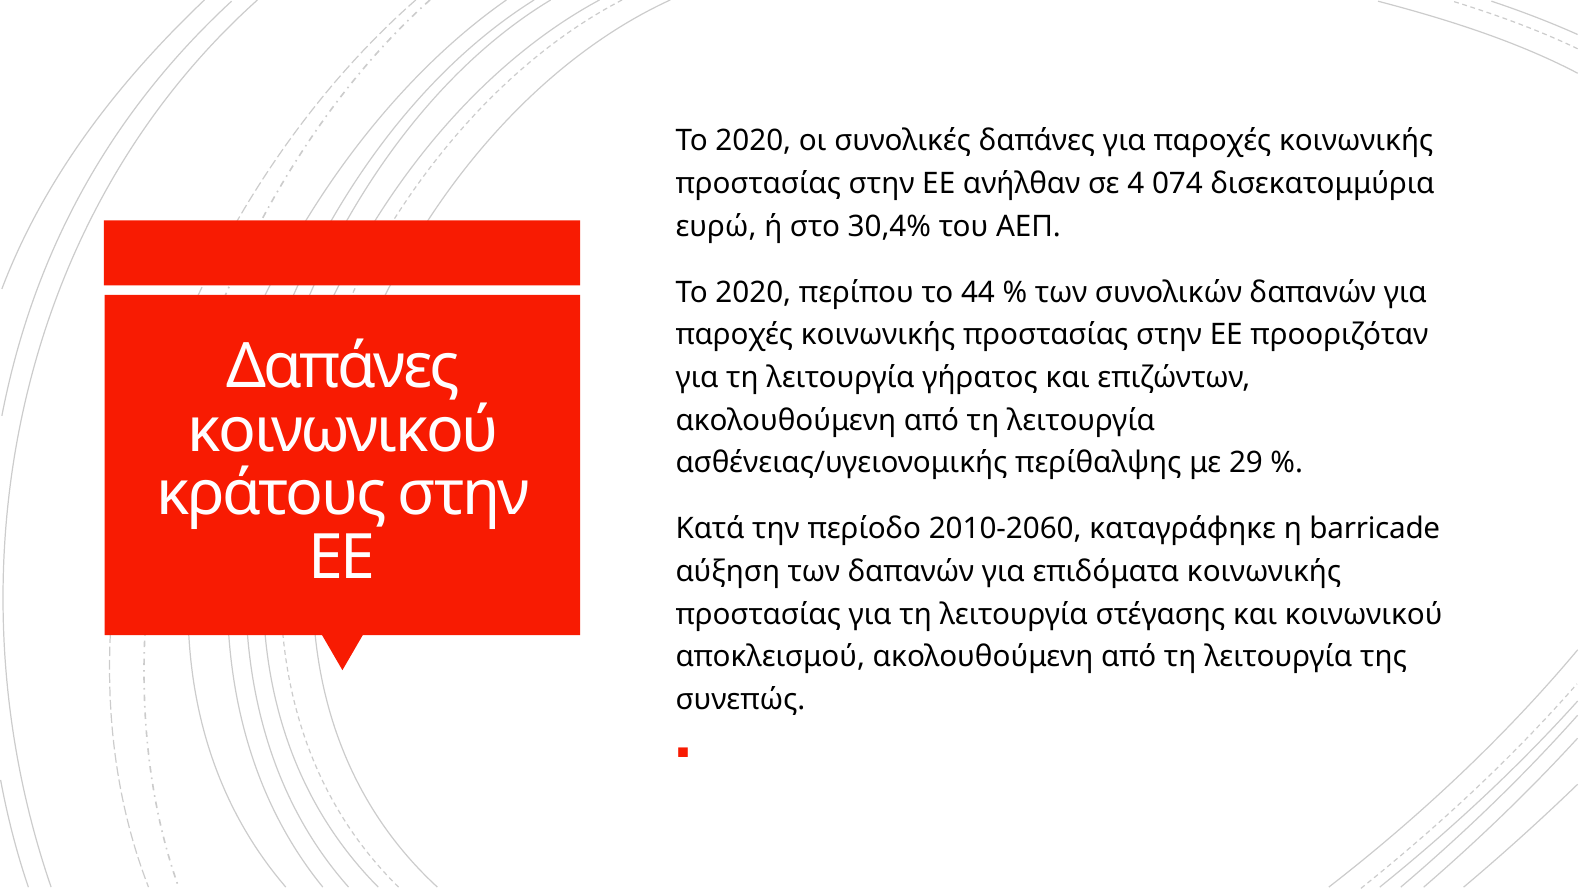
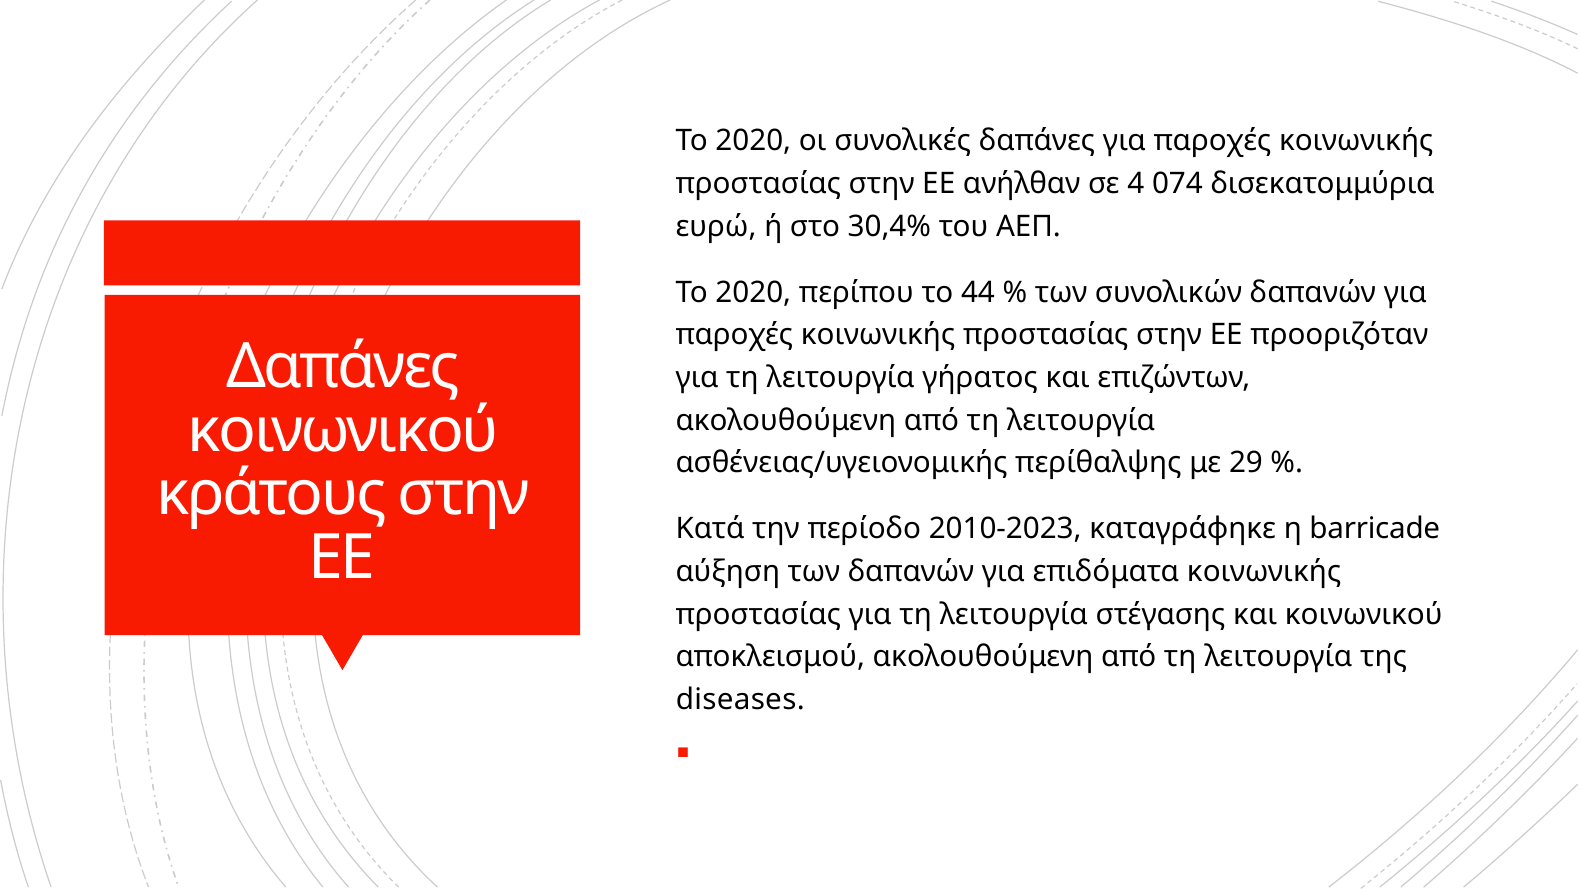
2010-2060: 2010-2060 -> 2010-2023
συνεπώς: συνεπώς -> diseases
